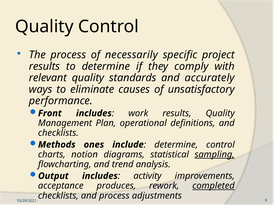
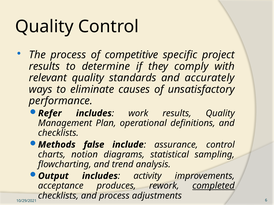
necessarily: necessarily -> competitive
Front: Front -> Refer
ones: ones -> false
determine at (176, 145): determine -> assurance
sampling underline: present -> none
